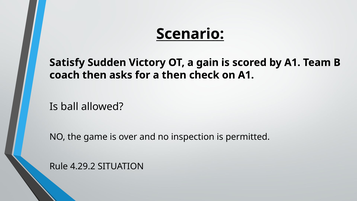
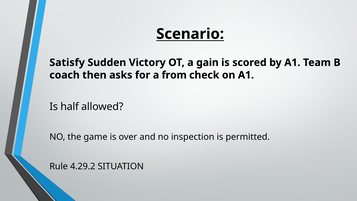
a then: then -> from
ball: ball -> half
